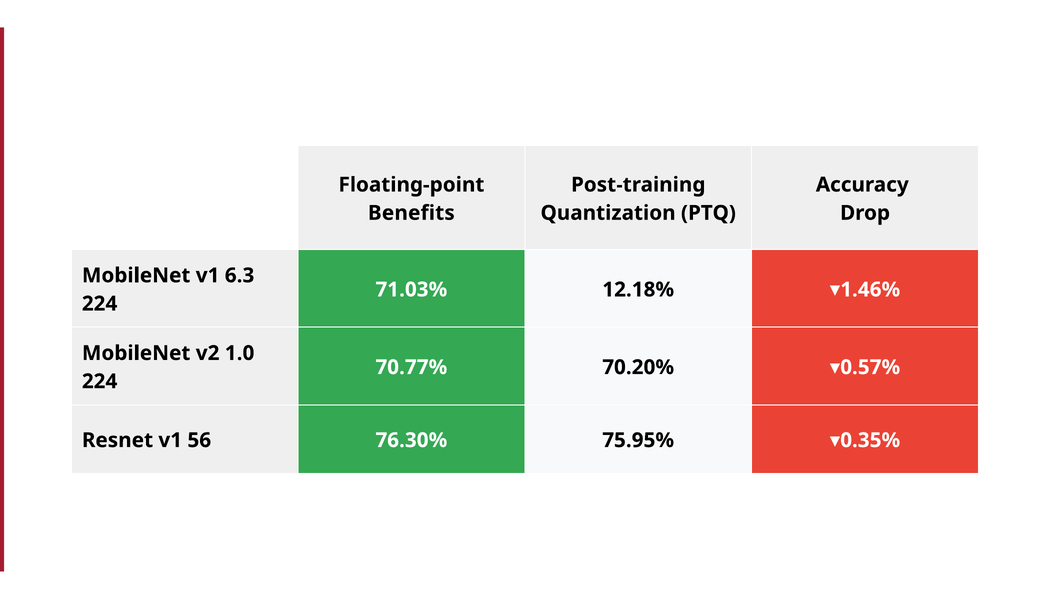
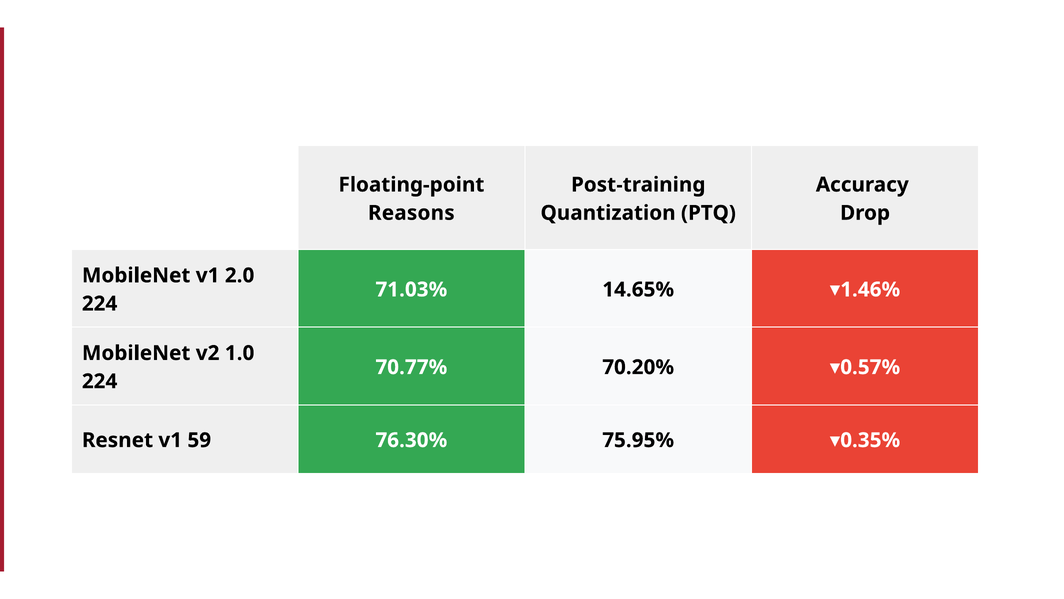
Benefits: Benefits -> Reasons
6.3: 6.3 -> 2.0
12.18%: 12.18% -> 14.65%
56: 56 -> 59
